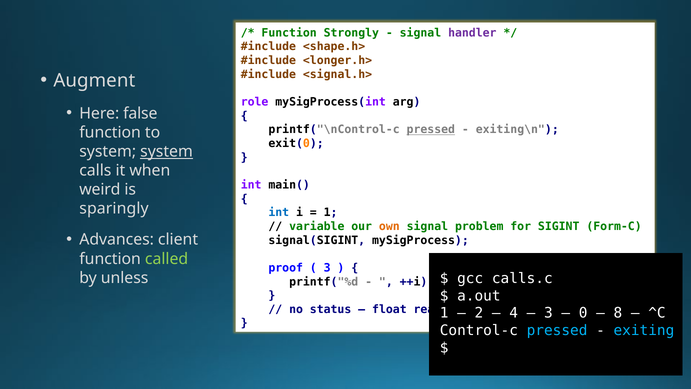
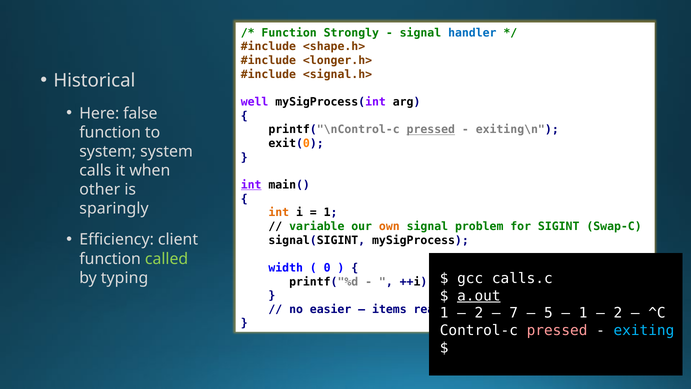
handler colour: purple -> blue
Augment: Augment -> Historical
role: role -> well
system at (167, 151) underline: present -> none
int at (251, 185) underline: none -> present
weird: weird -> other
int at (279, 212) colour: blue -> orange
Form-C: Form-C -> Swap-C
Advances: Advances -> Efficiency
proof: proof -> width
3 at (327, 268): 3 -> 0
unless: unless -> typing
a.out underline: none -> present
status: status -> easier
float: float -> items
4: 4 -> 7
3 at (548, 313): 3 -> 5
0 at (583, 313): 0 -> 1
8 at (618, 313): 8 -> 2
pressed at (557, 330) colour: light blue -> pink
